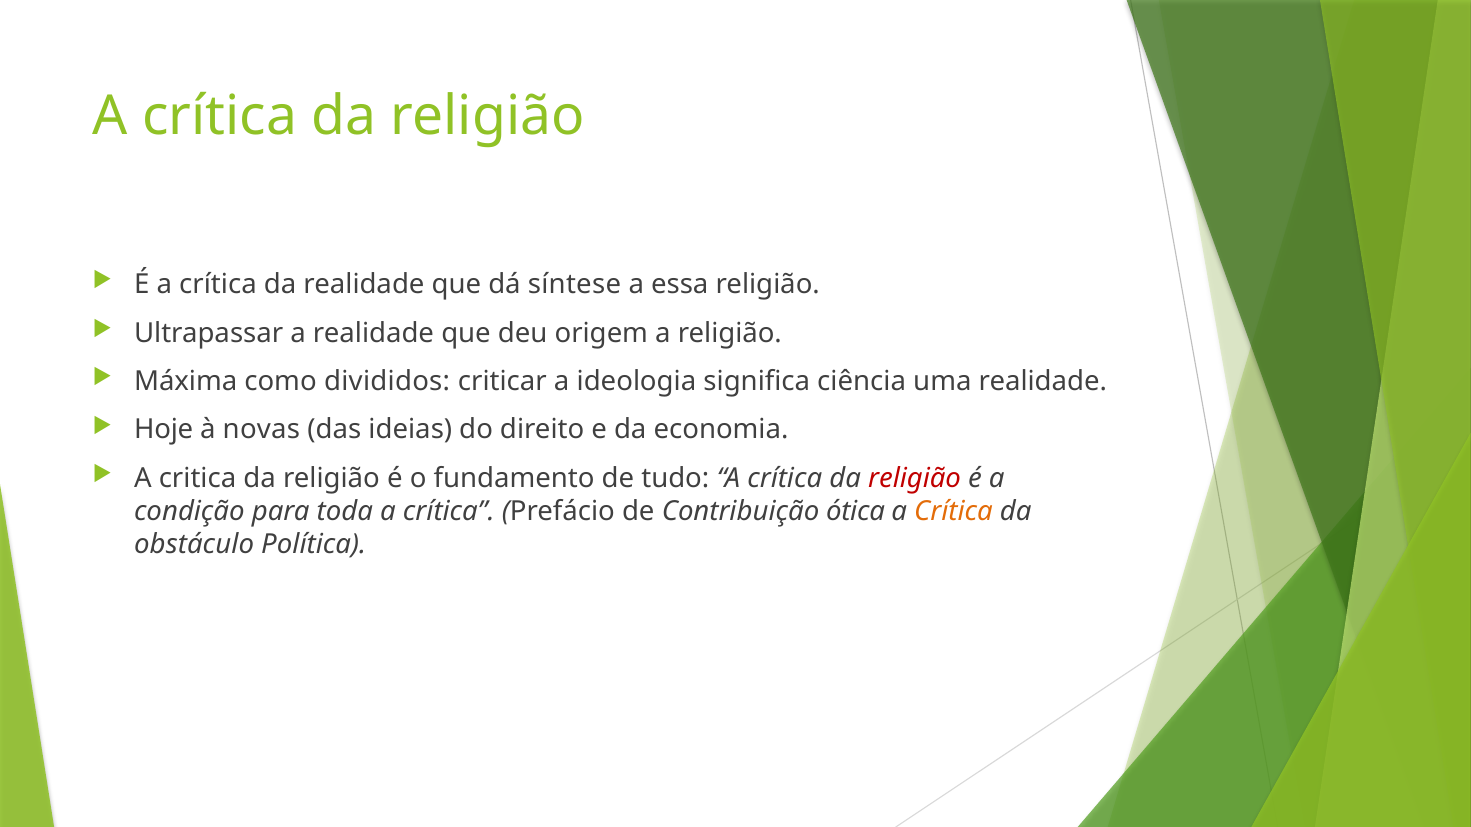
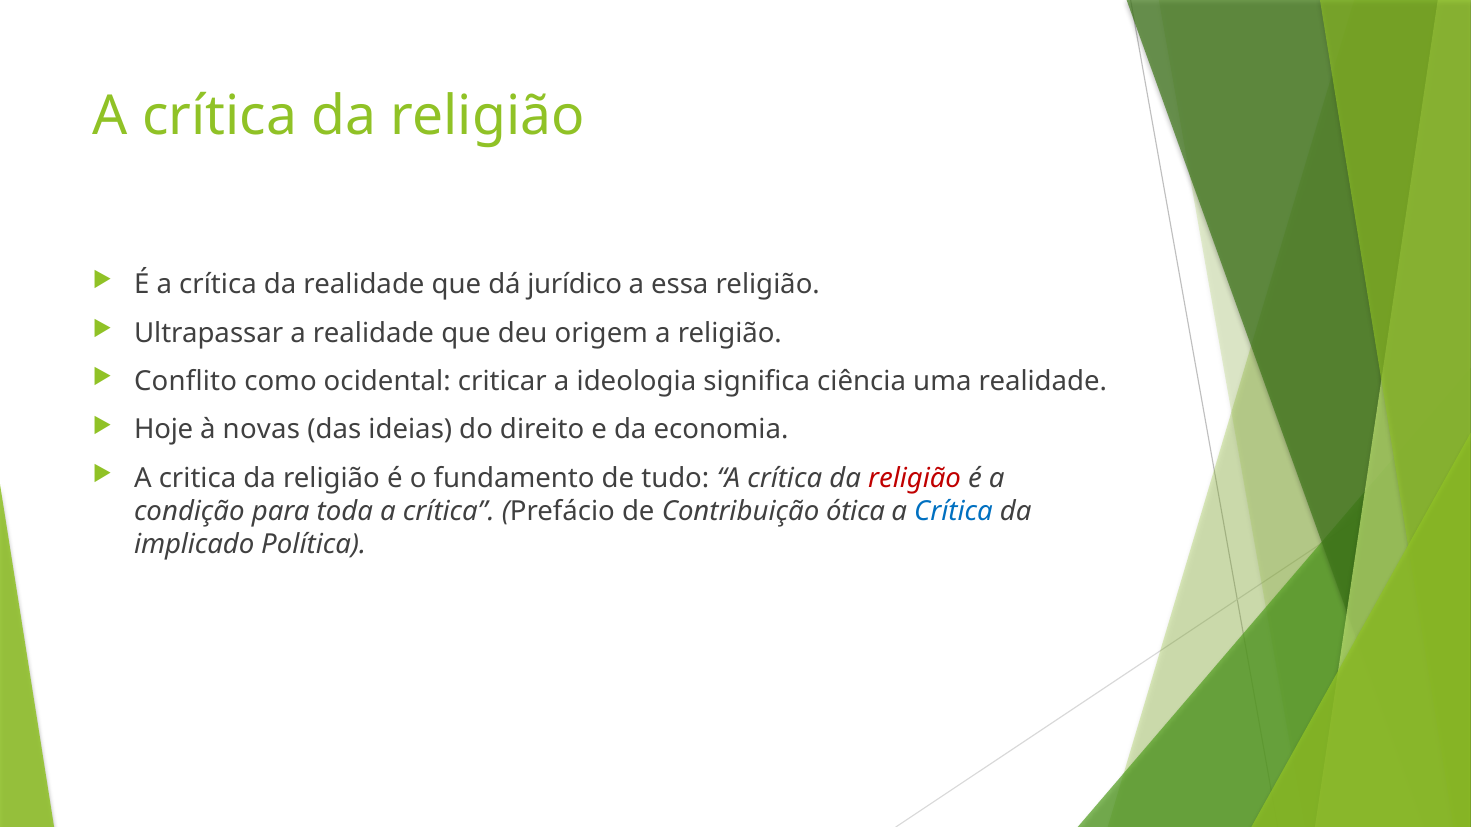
síntese: síntese -> jurídico
Máxima: Máxima -> Conflito
divididos: divididos -> ocidental
Crítica at (953, 512) colour: orange -> blue
obstáculo: obstáculo -> implicado
